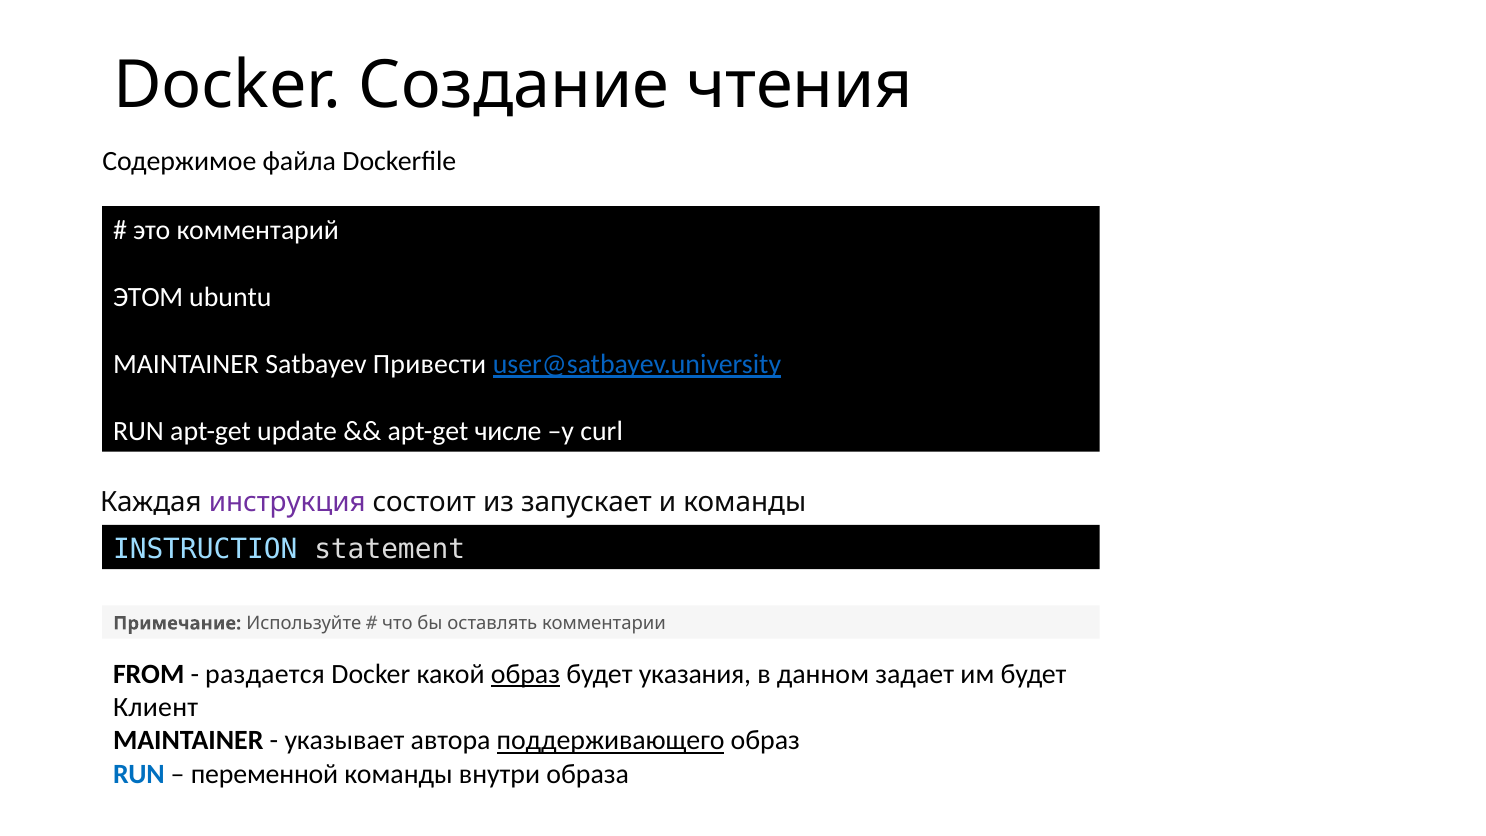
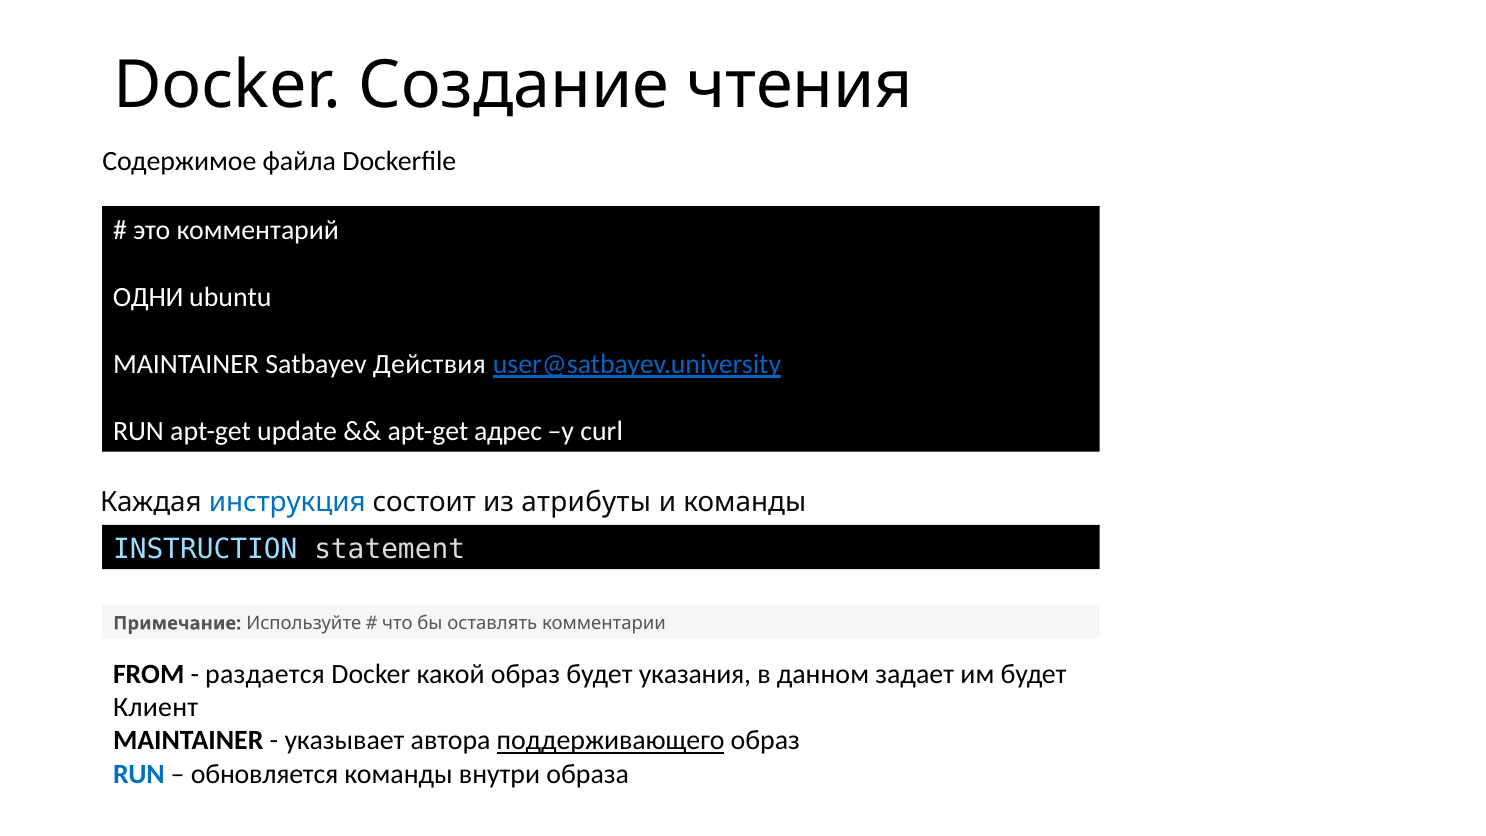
ЭТОМ: ЭТОМ -> ОДНИ
Привести: Привести -> Действия
числе: числе -> адрес
инструкция colour: purple -> blue
запускает: запускает -> атрибуты
образ at (525, 674) underline: present -> none
переменной: переменной -> обновляется
